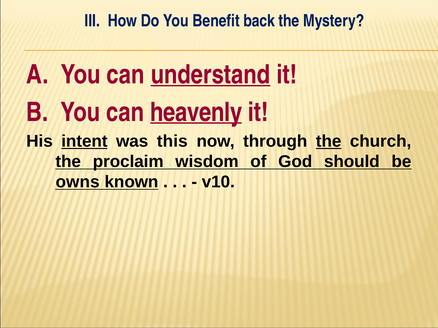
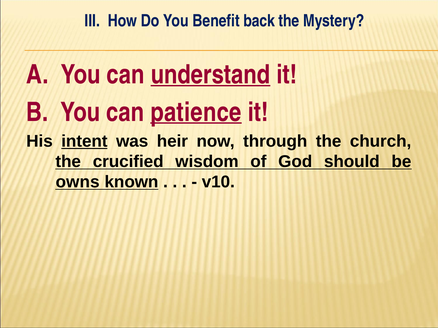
heavenly: heavenly -> patience
this: this -> heir
the at (329, 141) underline: present -> none
proclaim: proclaim -> crucified
